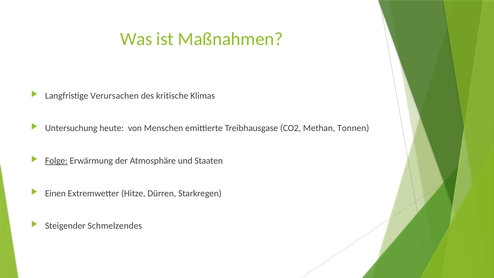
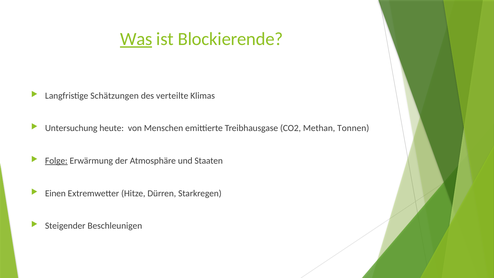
Was underline: none -> present
Maßnahmen: Maßnahmen -> Blockierende
Verursachen: Verursachen -> Schätzungen
kritische: kritische -> verteilte
Schmelzendes: Schmelzendes -> Beschleunigen
